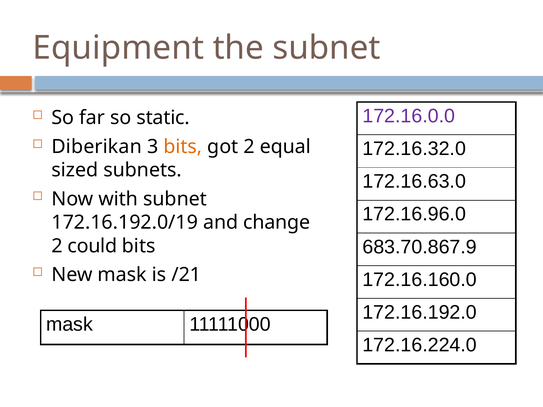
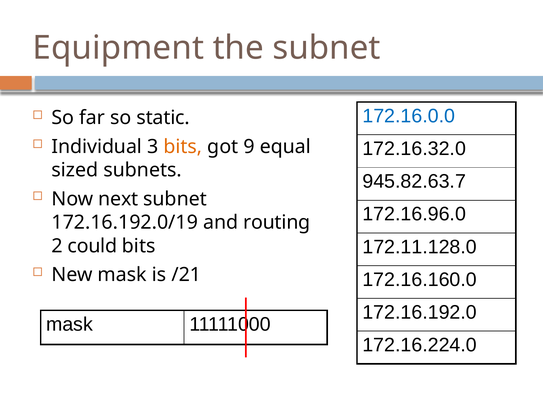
172.16.0.0 colour: purple -> blue
Diberikan: Diberikan -> Individual
got 2: 2 -> 9
172.16.63.0: 172.16.63.0 -> 945.82.63.7
with: with -> next
change: change -> routing
683.70.867.9: 683.70.867.9 -> 172.11.128.0
